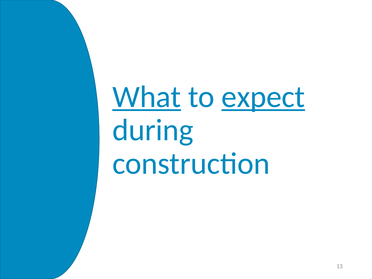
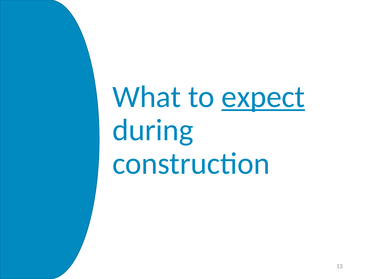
What underline: present -> none
